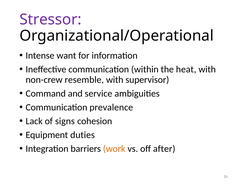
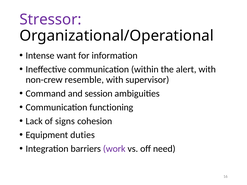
heat: heat -> alert
service: service -> session
prevalence: prevalence -> functioning
work colour: orange -> purple
after: after -> need
